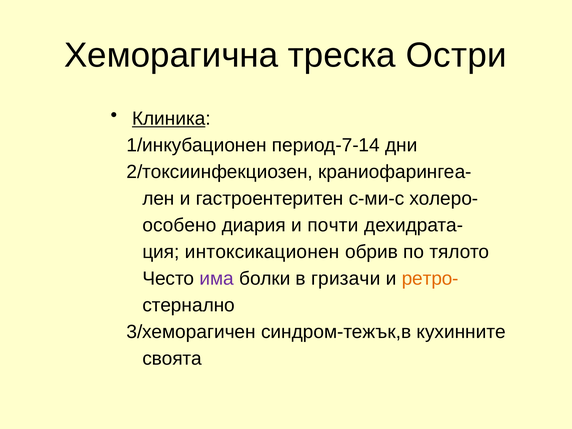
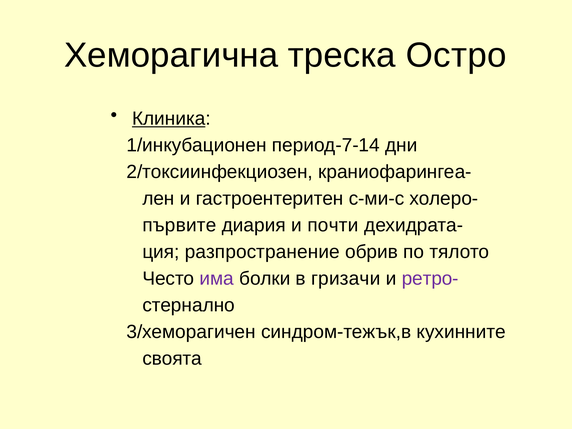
Остри: Остри -> Остро
особено: особено -> първите
интоксикационен: интоксикационен -> разпространение
ретро- colour: orange -> purple
